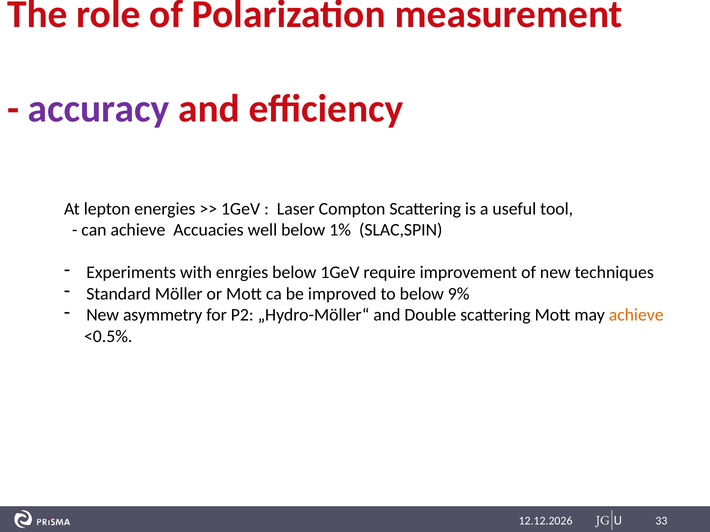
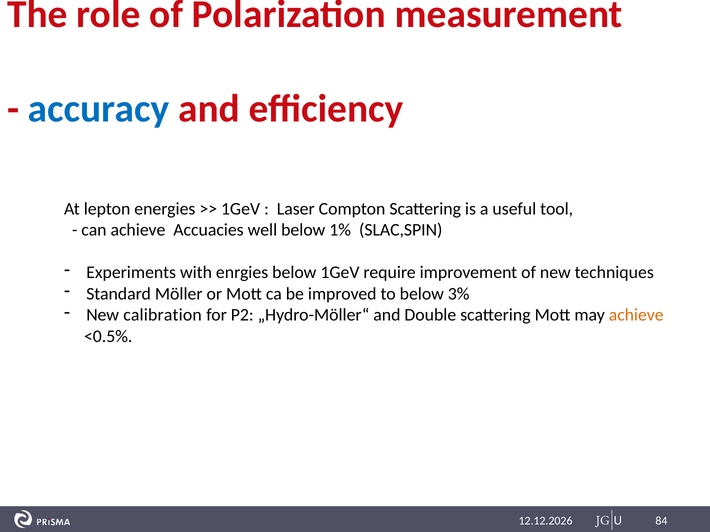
accuracy colour: purple -> blue
9%: 9% -> 3%
asymmetry: asymmetry -> calibration
33: 33 -> 84
